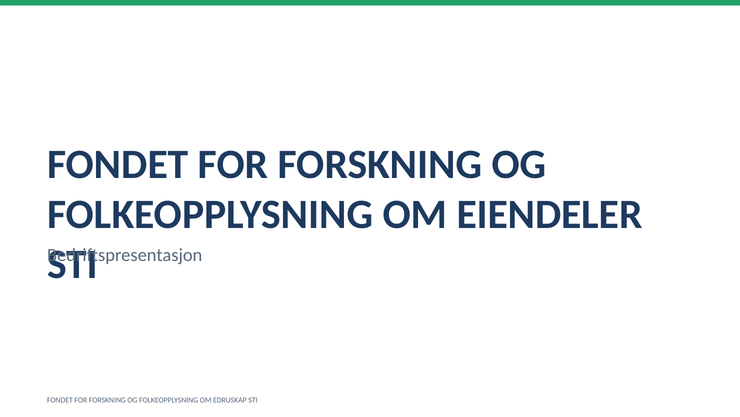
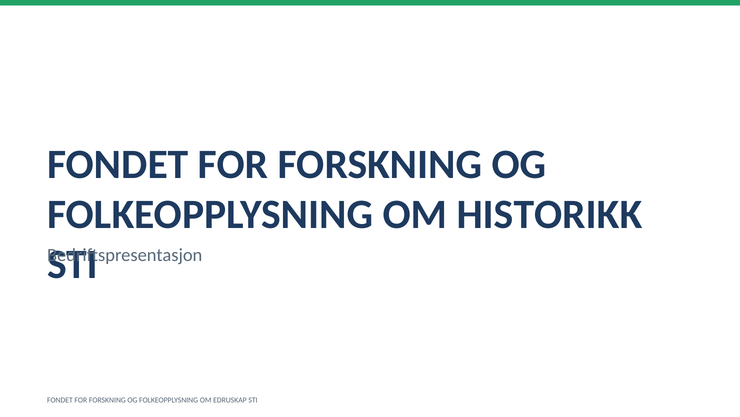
EIENDELER: EIENDELER -> HISTORIKK
